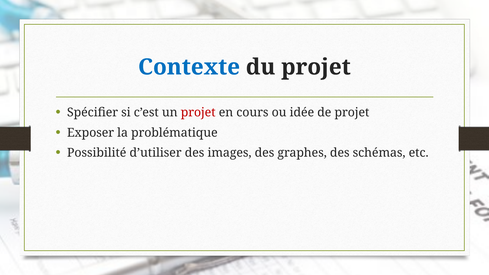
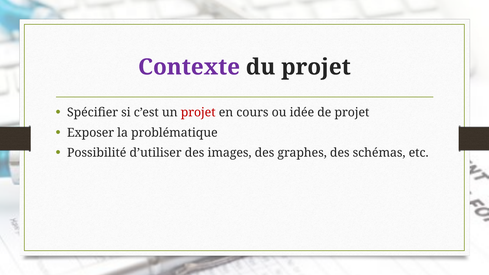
Contexte colour: blue -> purple
